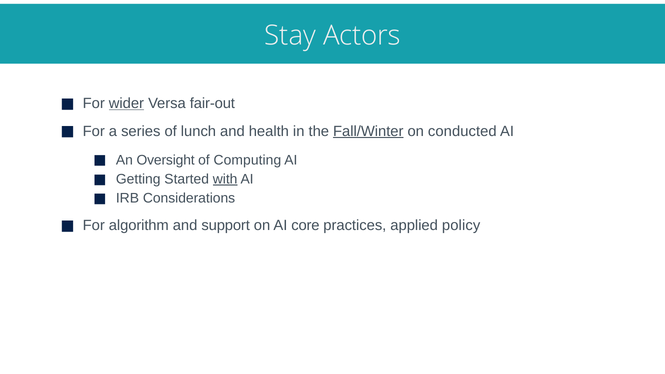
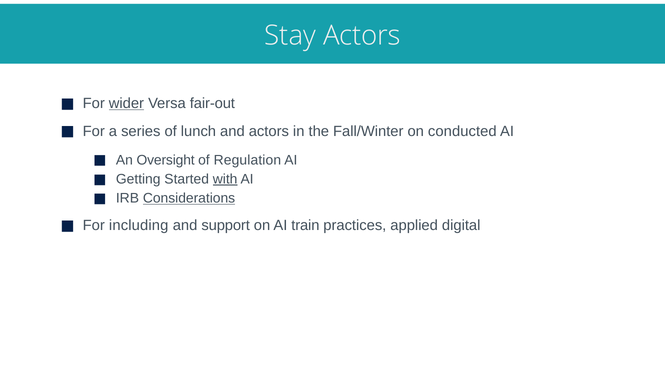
and health: health -> actors
Fall/Winter underline: present -> none
Computing: Computing -> Regulation
Considerations underline: none -> present
algorithm: algorithm -> including
core: core -> train
policy: policy -> digital
